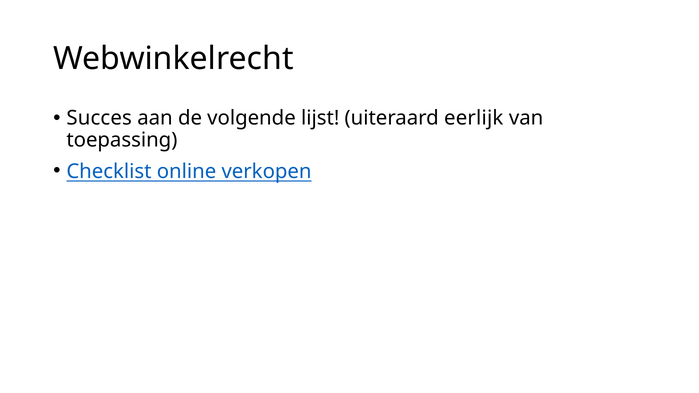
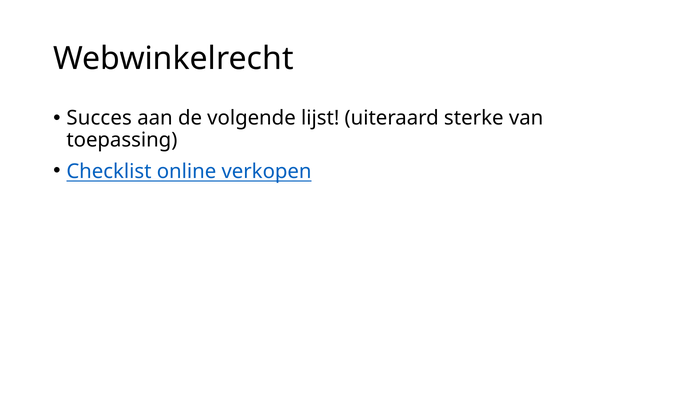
eerlijk: eerlijk -> sterke
